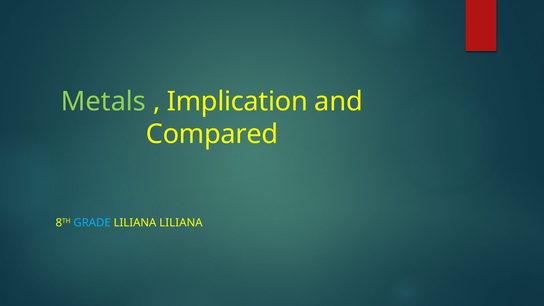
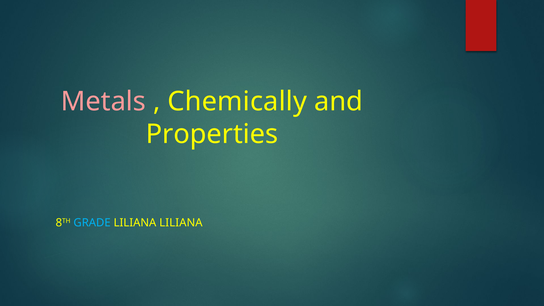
Metals colour: light green -> pink
Implication: Implication -> Chemically
Compared: Compared -> Properties
